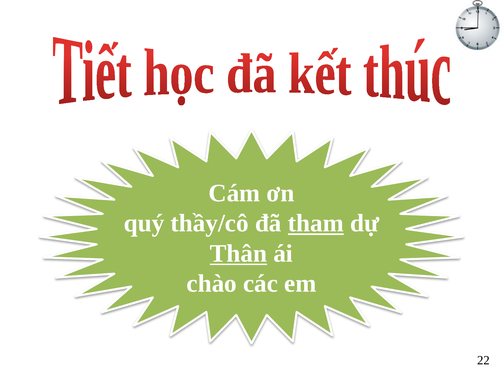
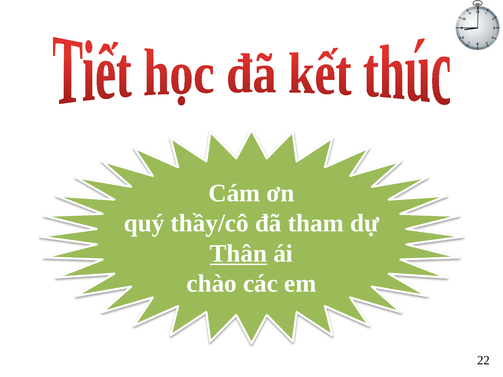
tham underline: present -> none
